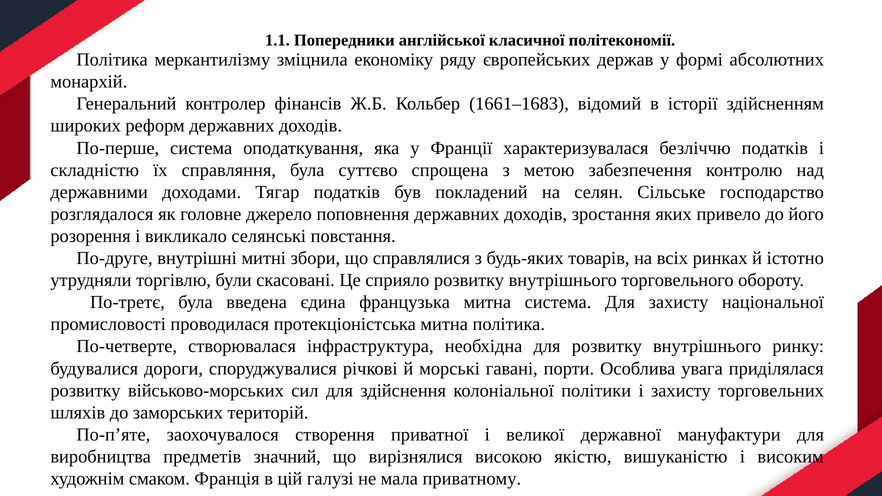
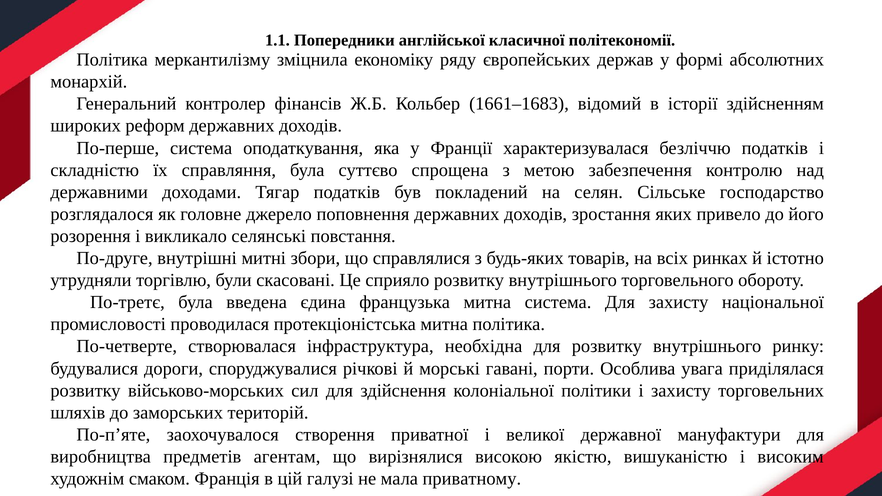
значний: значний -> агентам
